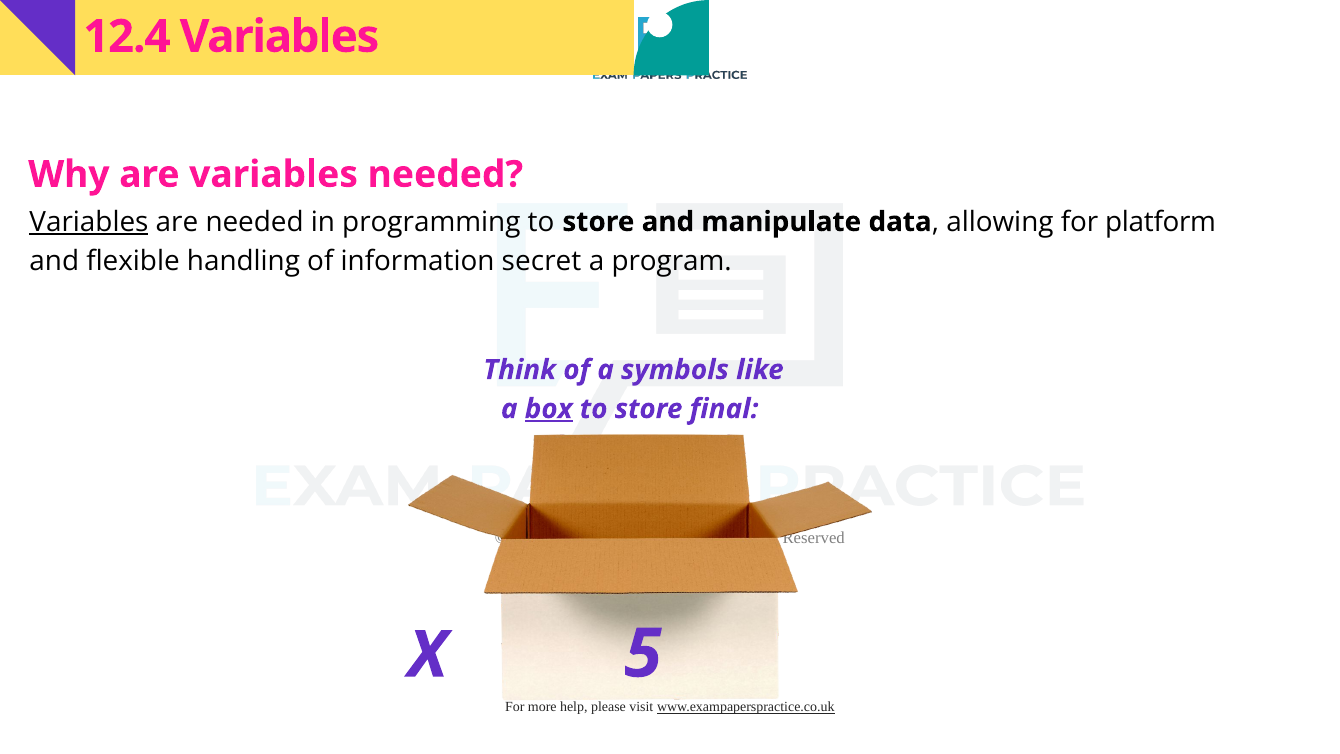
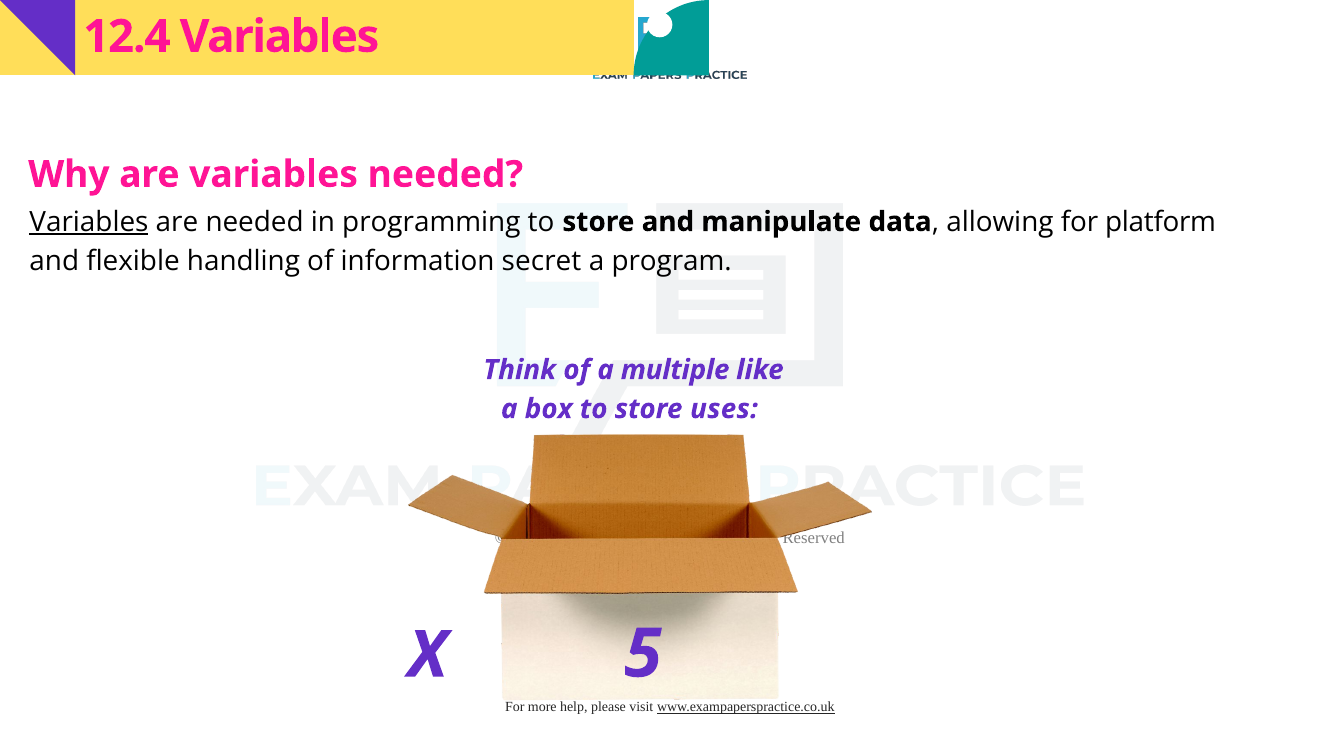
symbols: symbols -> multiple
box underline: present -> none
final: final -> uses
